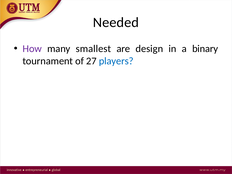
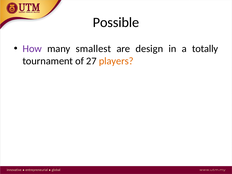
Needed: Needed -> Possible
binary: binary -> totally
players colour: blue -> orange
